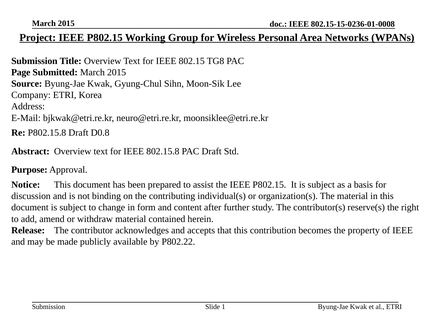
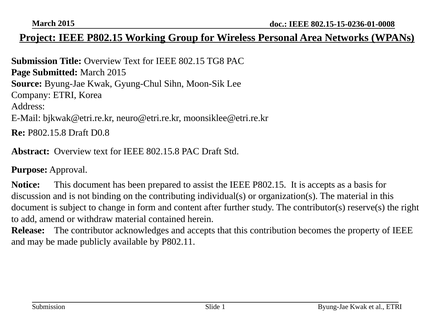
It is subject: subject -> accepts
P802.22: P802.22 -> P802.11
